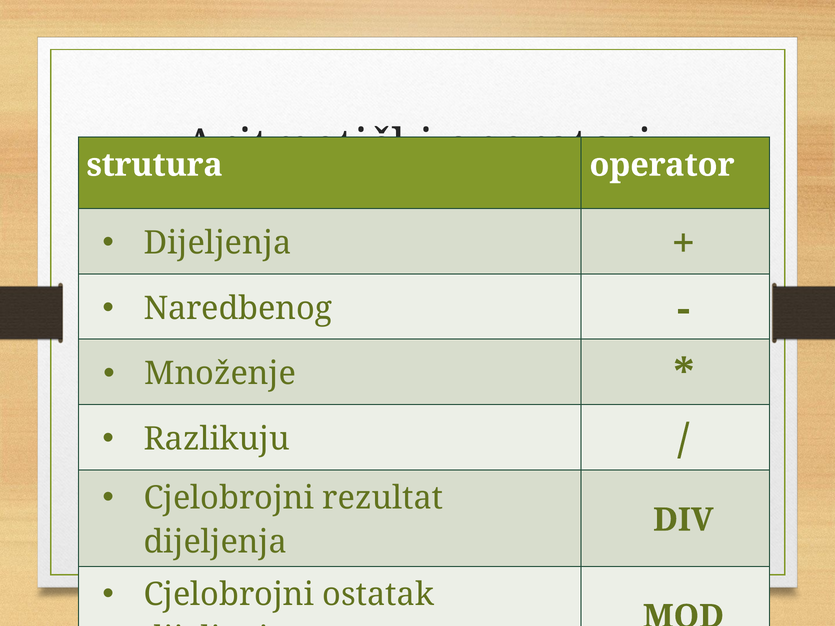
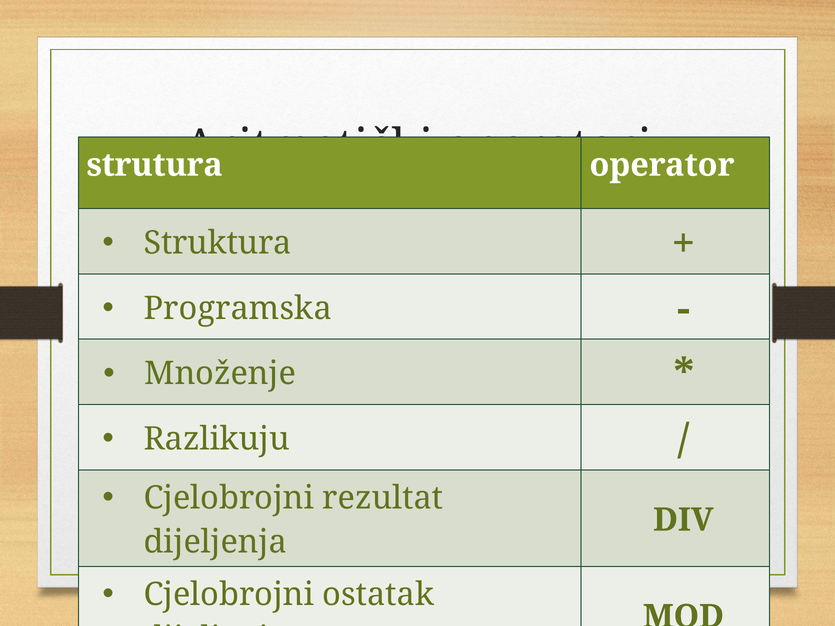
Dijeljenja at (218, 243): Dijeljenja -> Struktura
Naredbenog: Naredbenog -> Programska
